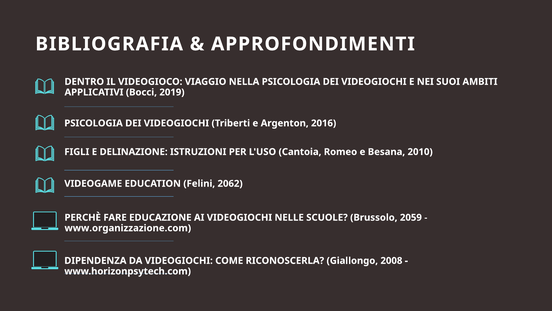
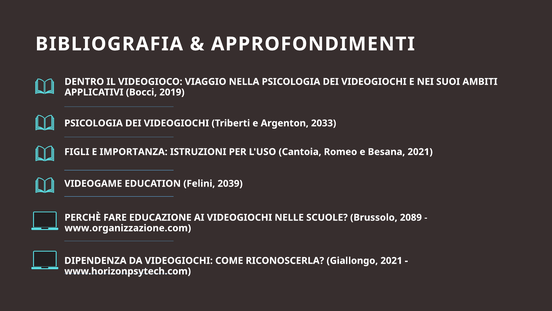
2016: 2016 -> 2033
DELINAZIONE: DELINAZIONE -> IMPORTANZA
Besana 2010: 2010 -> 2021
2062: 2062 -> 2039
2059: 2059 -> 2089
Giallongo 2008: 2008 -> 2021
